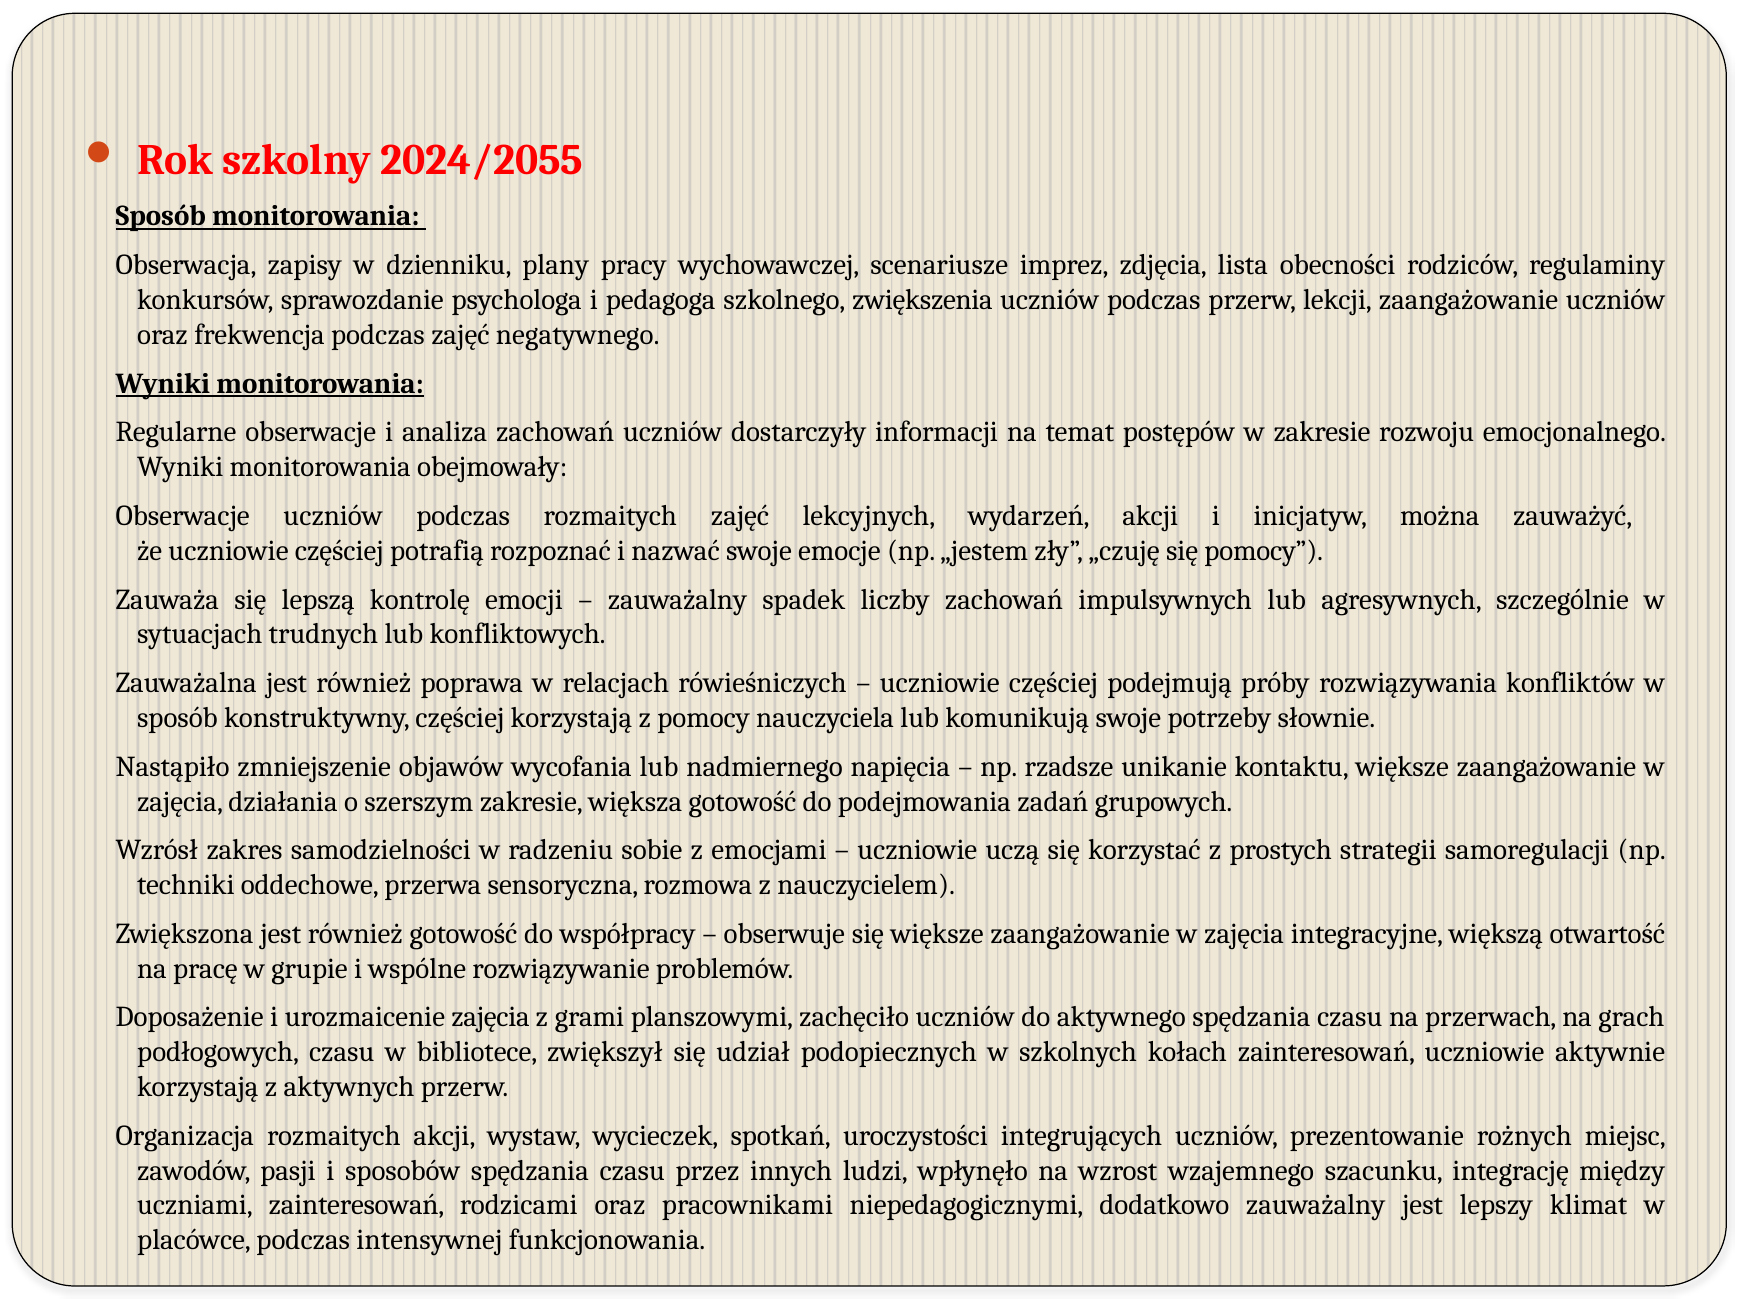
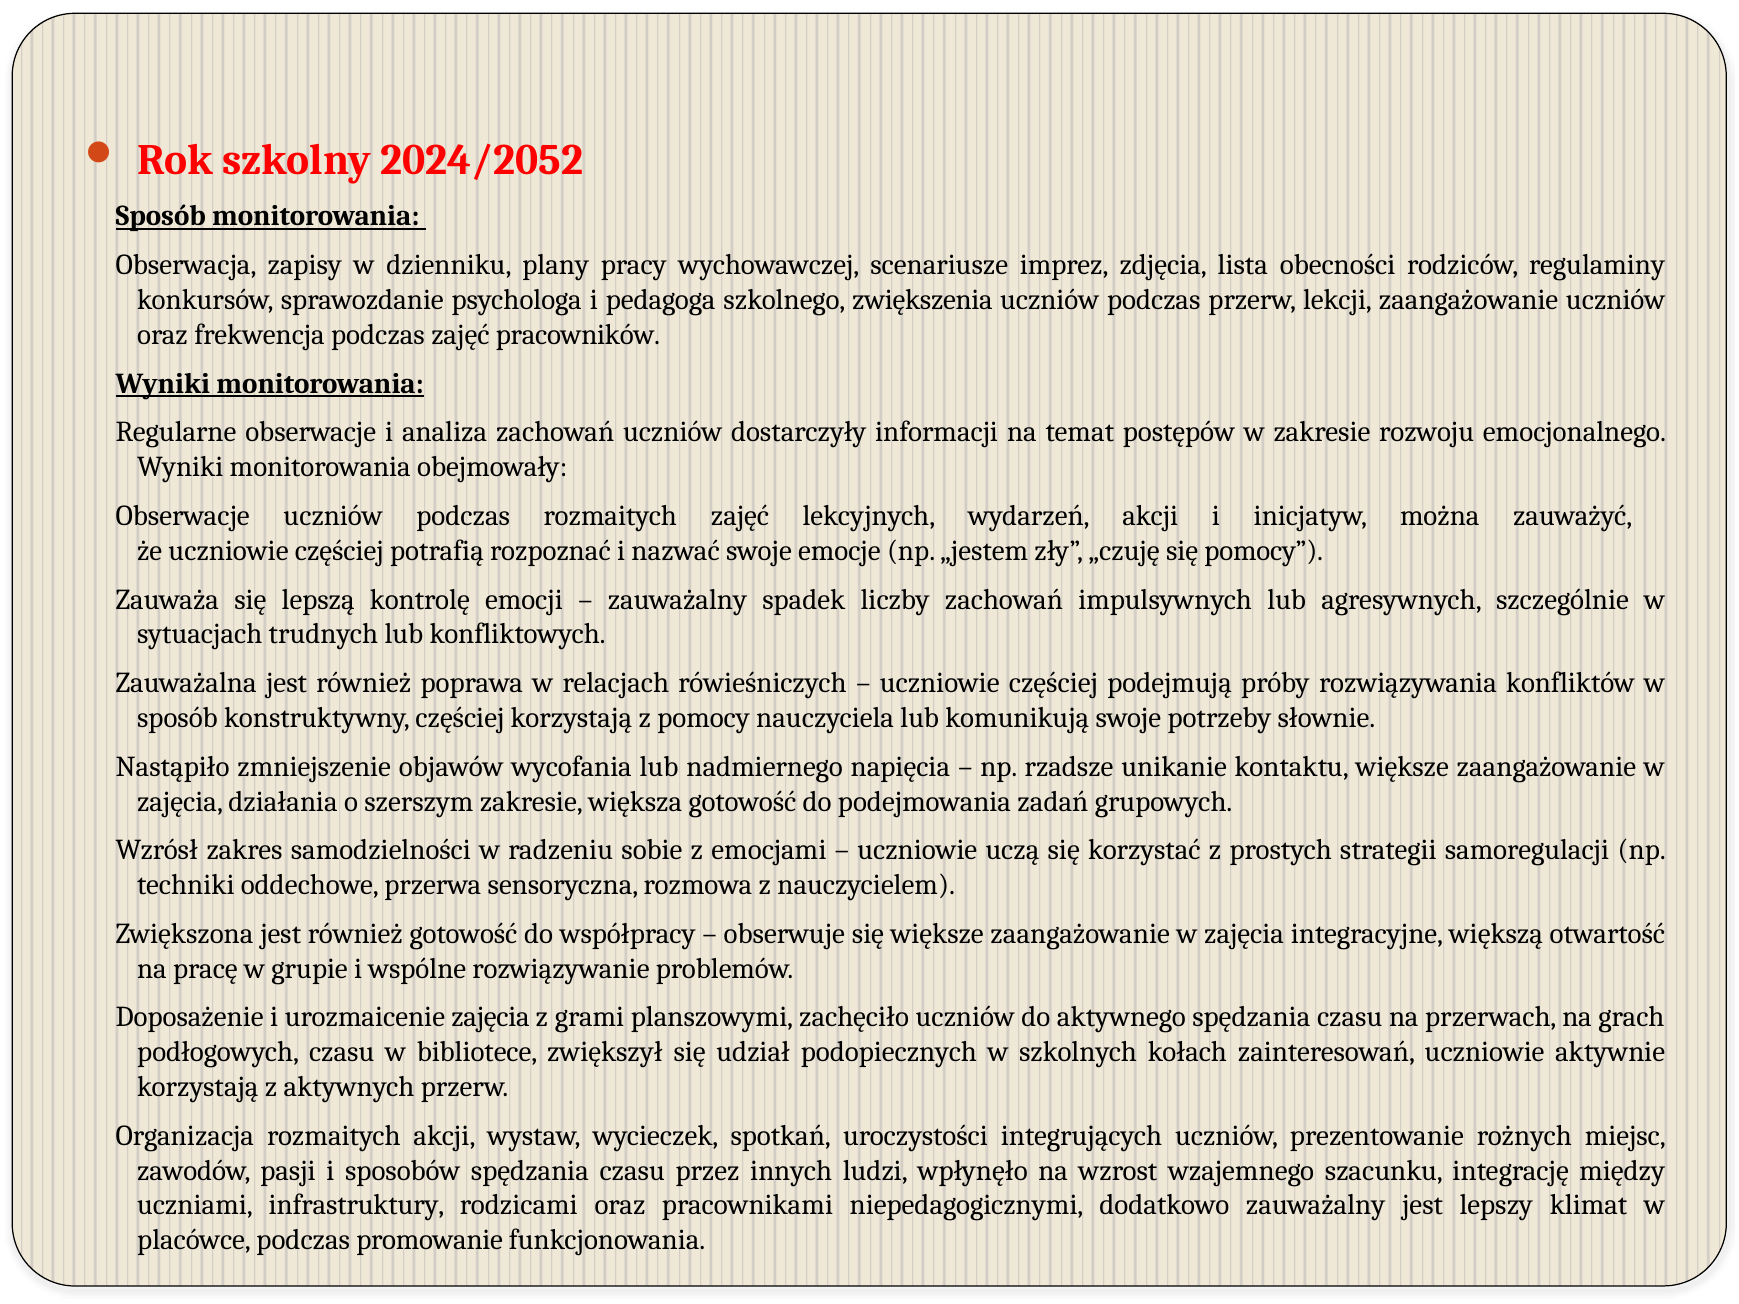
2024/2055: 2024/2055 -> 2024/2052
negatywnego: negatywnego -> pracowników
uczniami zainteresowań: zainteresowań -> infrastruktury
intensywnej: intensywnej -> promowanie
